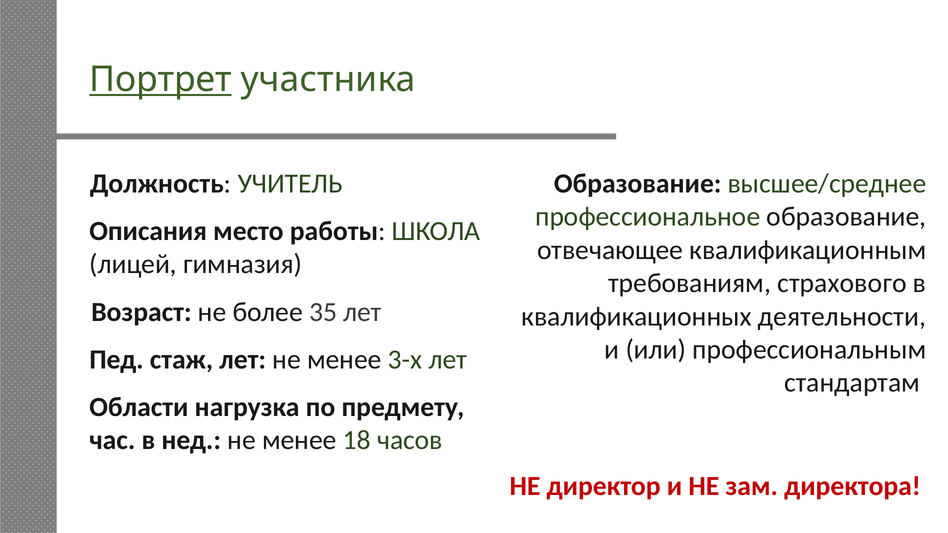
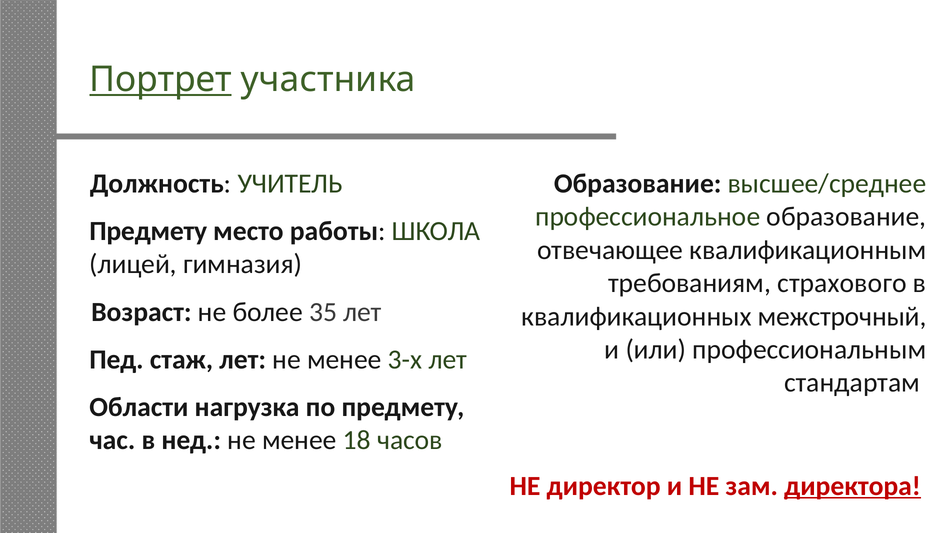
Описания at (148, 231): Описания -> Предмету
деятельности: деятельности -> межстрочный
директора underline: none -> present
